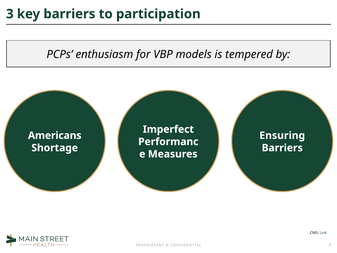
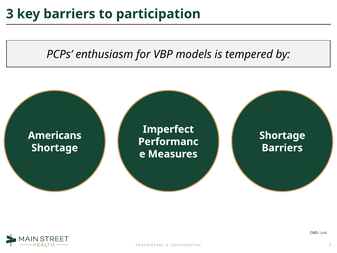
Ensuring at (282, 135): Ensuring -> Shortage
